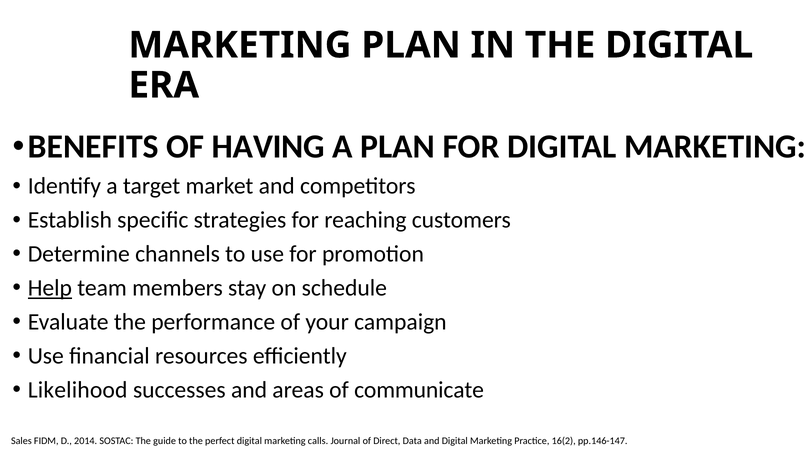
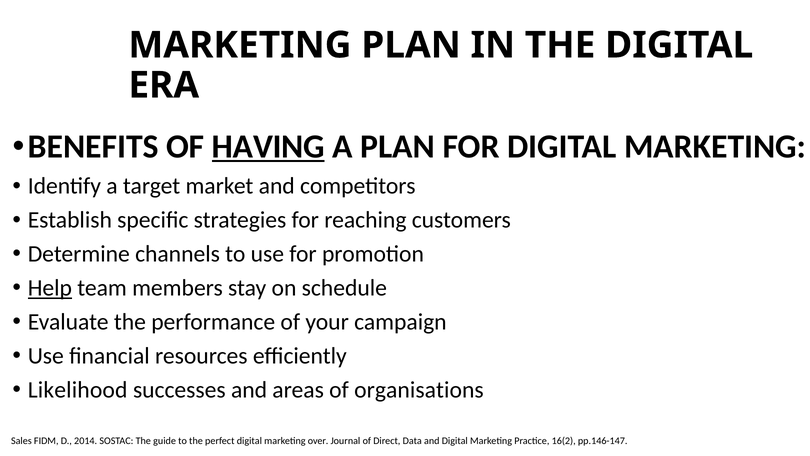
HAVING underline: none -> present
communicate: communicate -> organisations
calls: calls -> over
